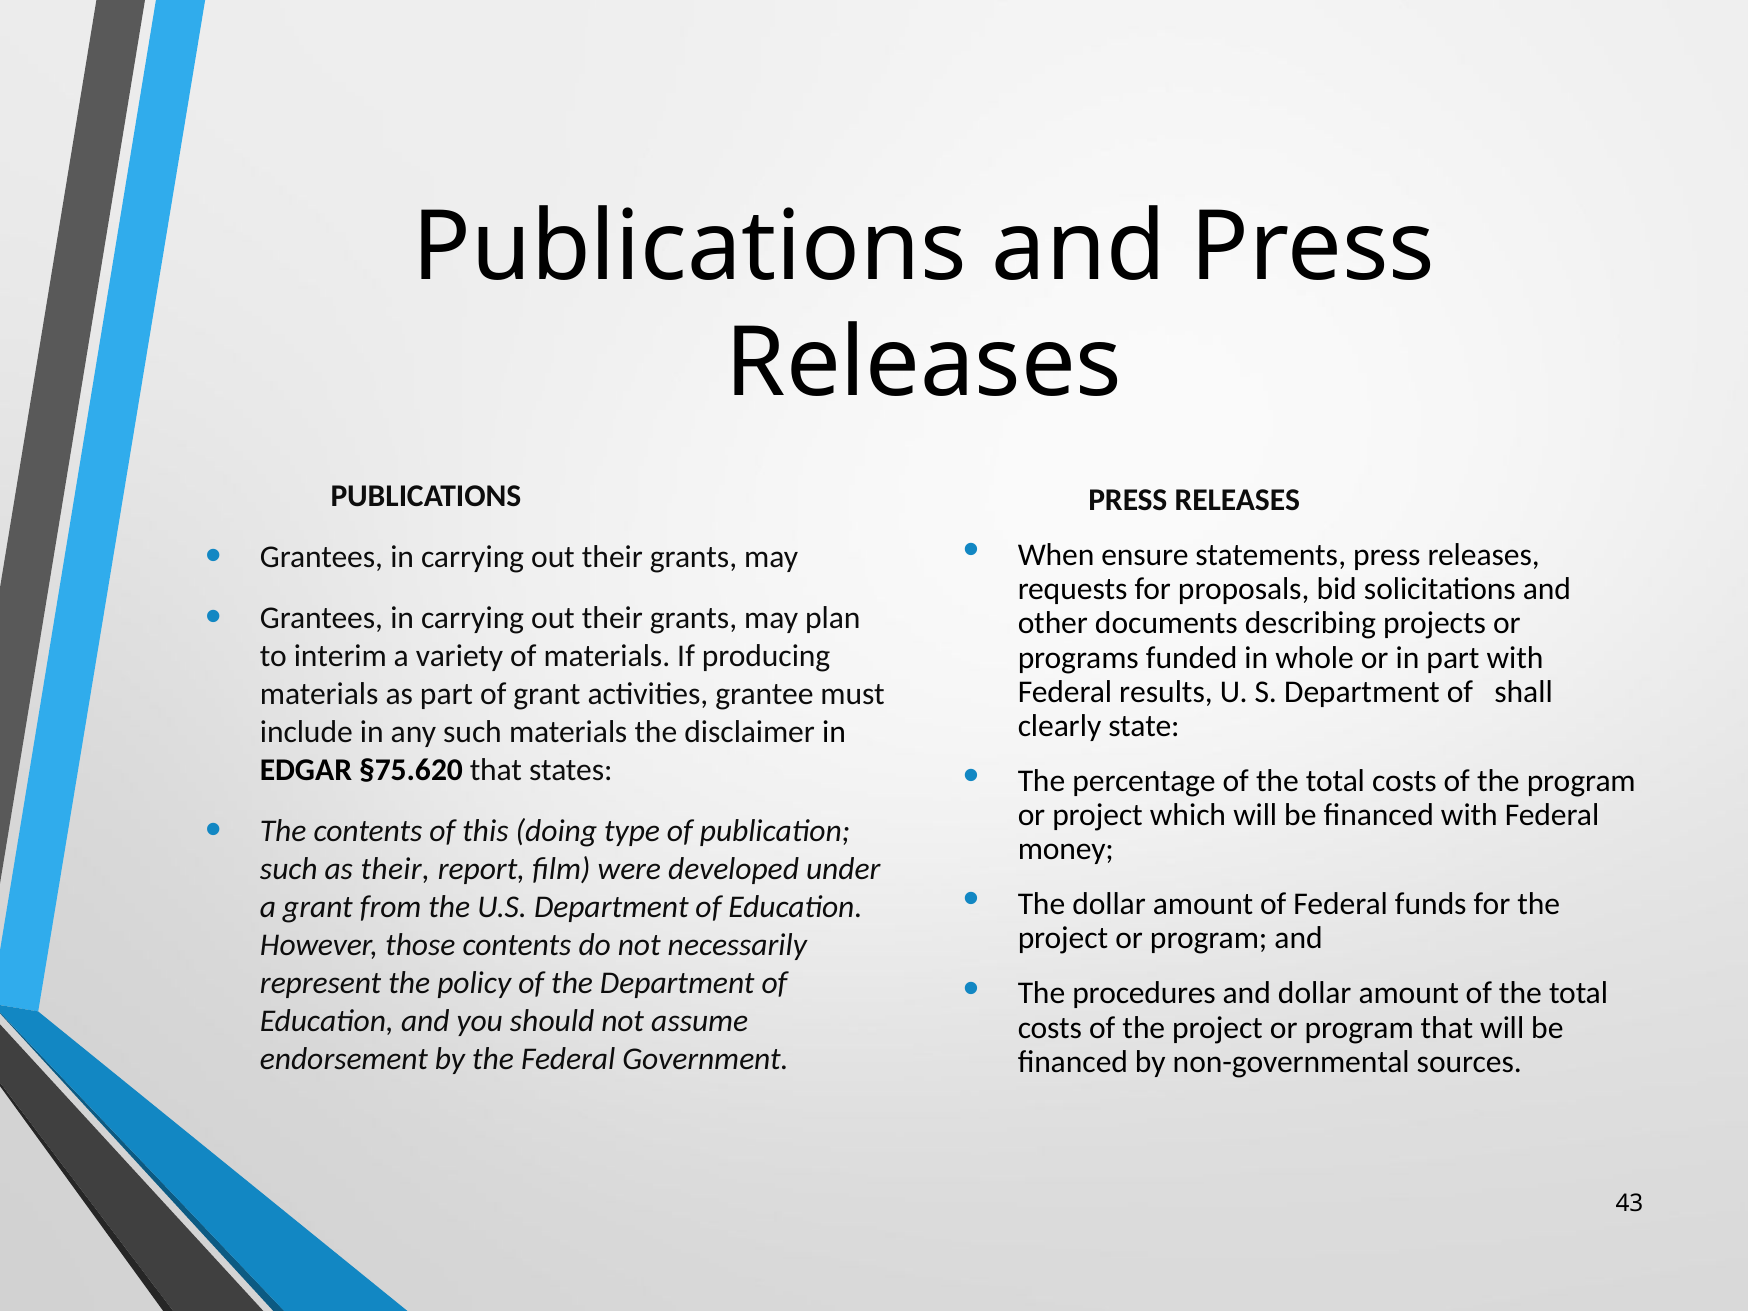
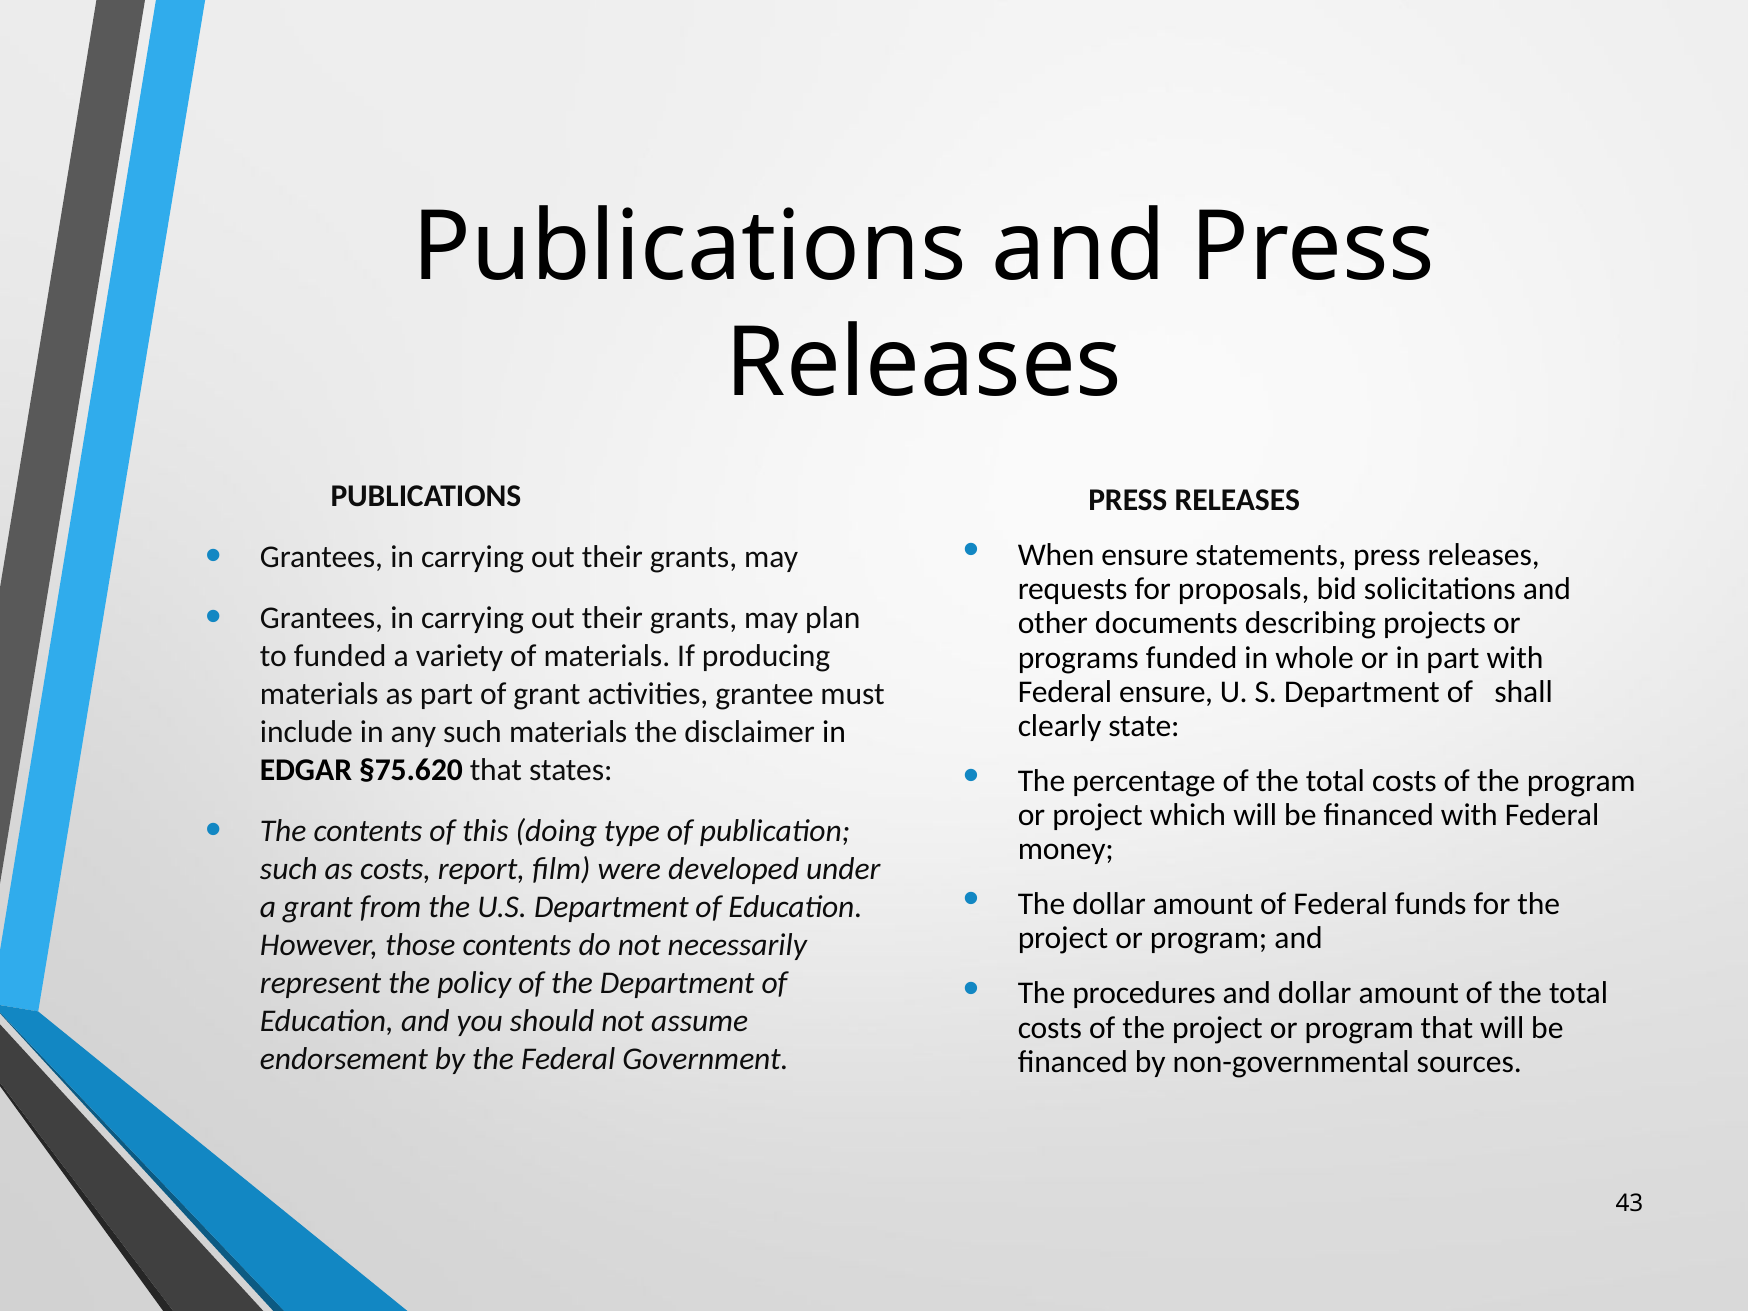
to interim: interim -> funded
Federal results: results -> ensure
as their: their -> costs
